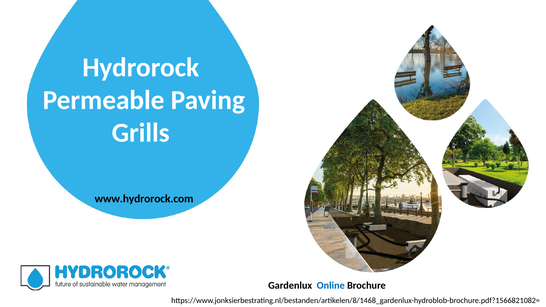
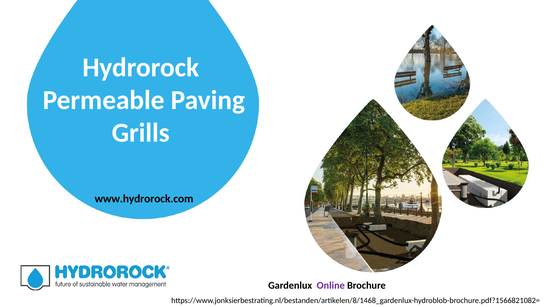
Online colour: blue -> purple
